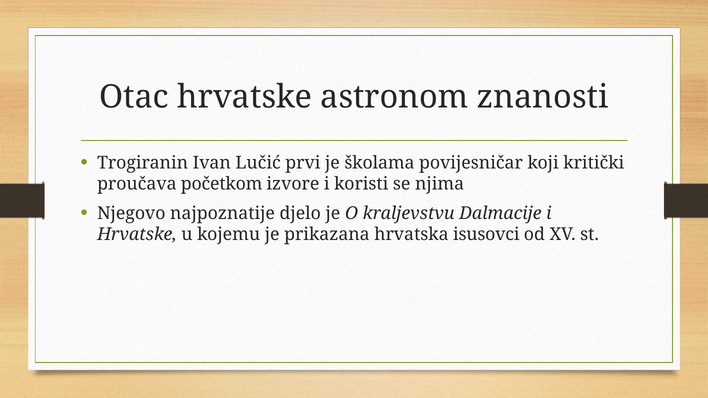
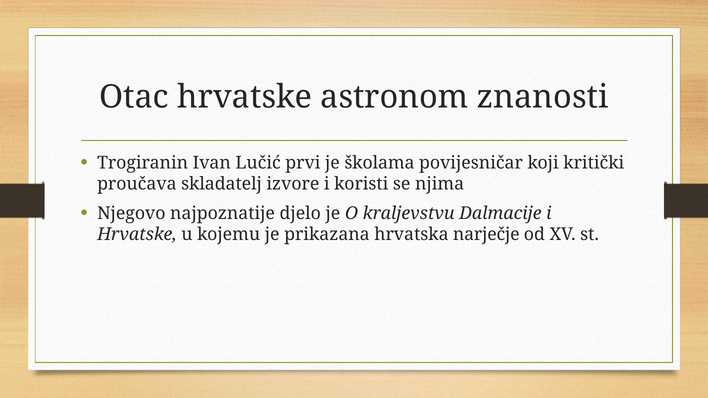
početkom: početkom -> skladatelj
isusovci: isusovci -> narječje
